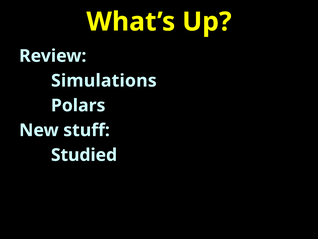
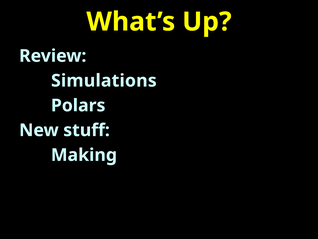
Studied: Studied -> Making
